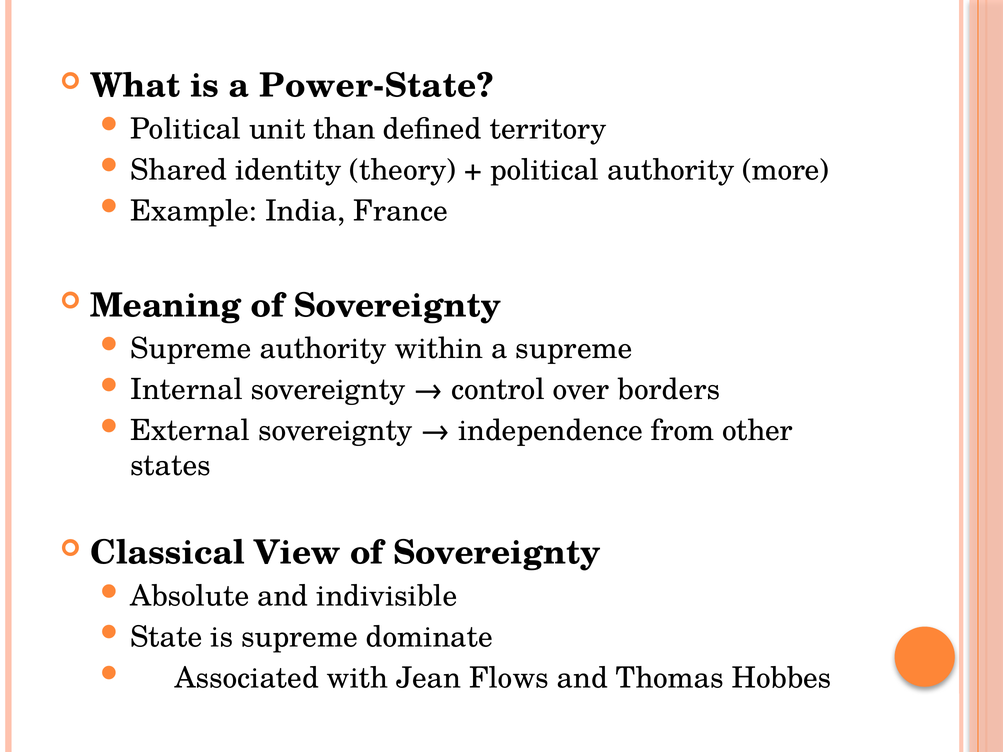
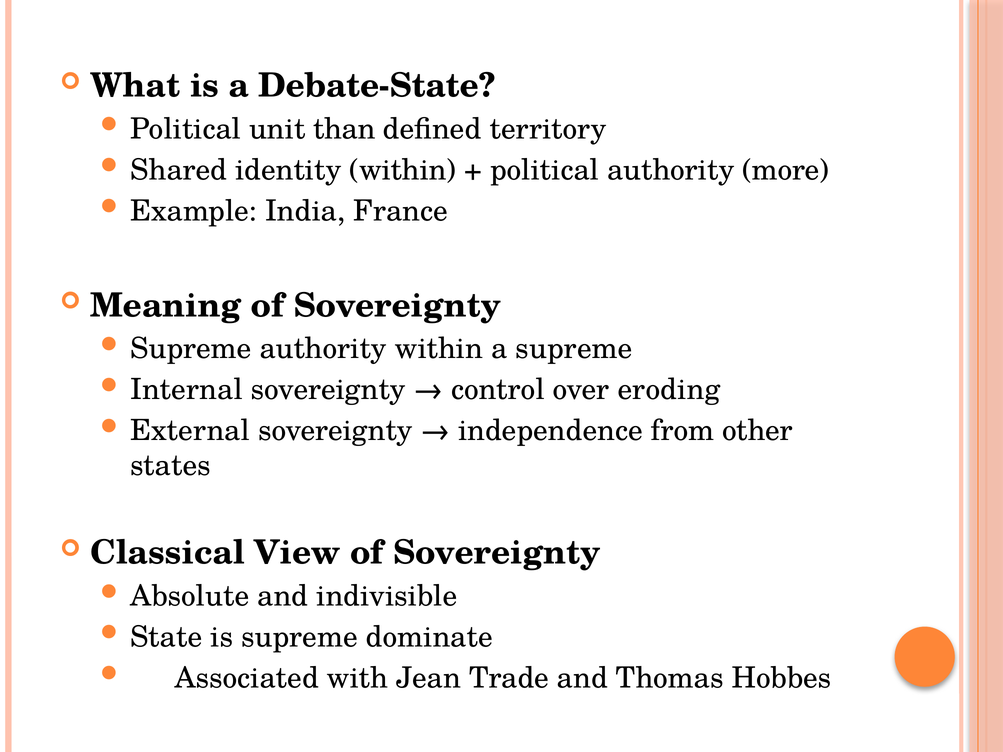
Power-State: Power-State -> Debate-State
identity theory: theory -> within
borders: borders -> eroding
Flows: Flows -> Trade
